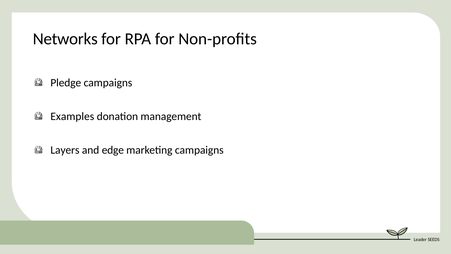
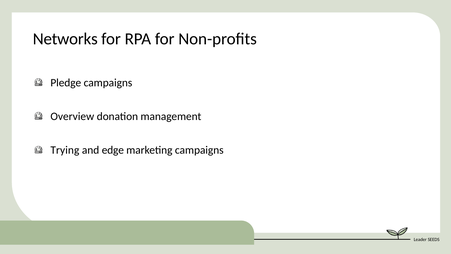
Examples: Examples -> Overview
Layers: Layers -> Trying
